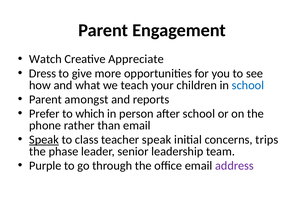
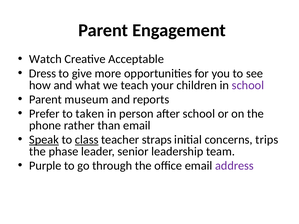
Appreciate: Appreciate -> Acceptable
school at (248, 85) colour: blue -> purple
amongst: amongst -> museum
which: which -> taken
class underline: none -> present
teacher speak: speak -> straps
